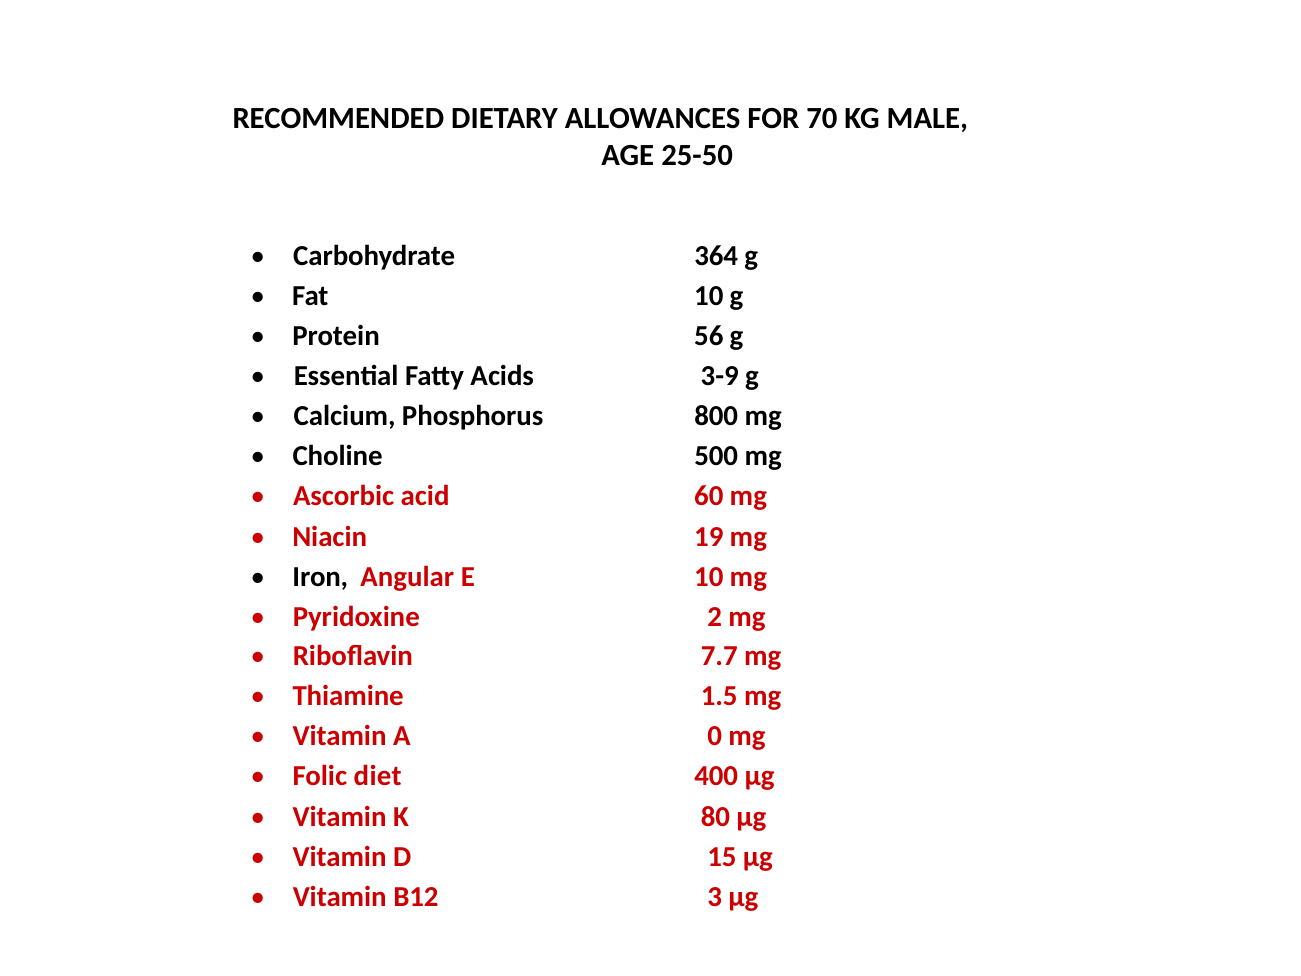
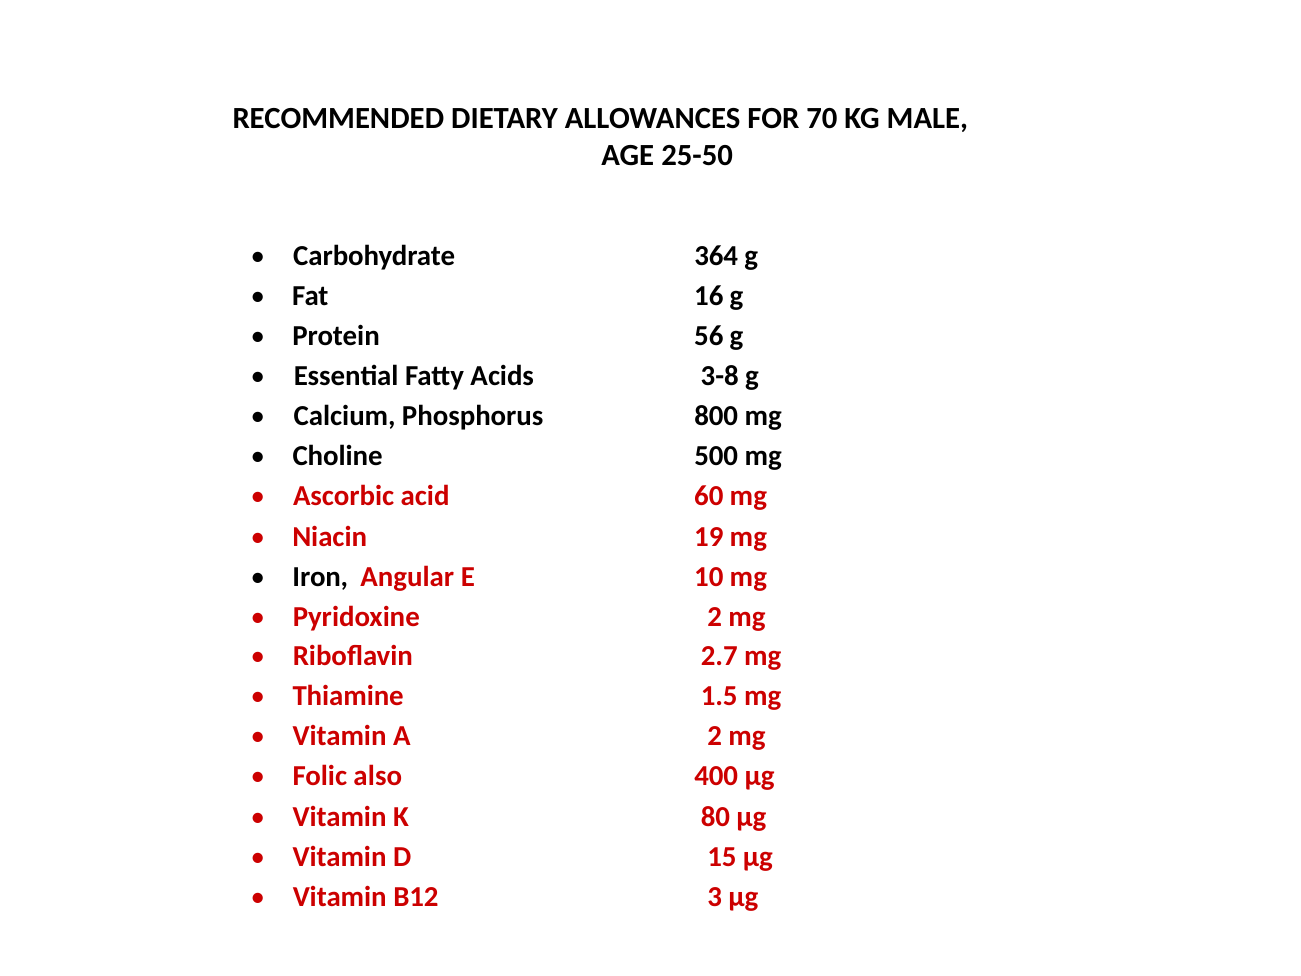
Fat 10: 10 -> 16
3-9: 3-9 -> 3-8
7.7: 7.7 -> 2.7
A 0: 0 -> 2
diet: diet -> also
